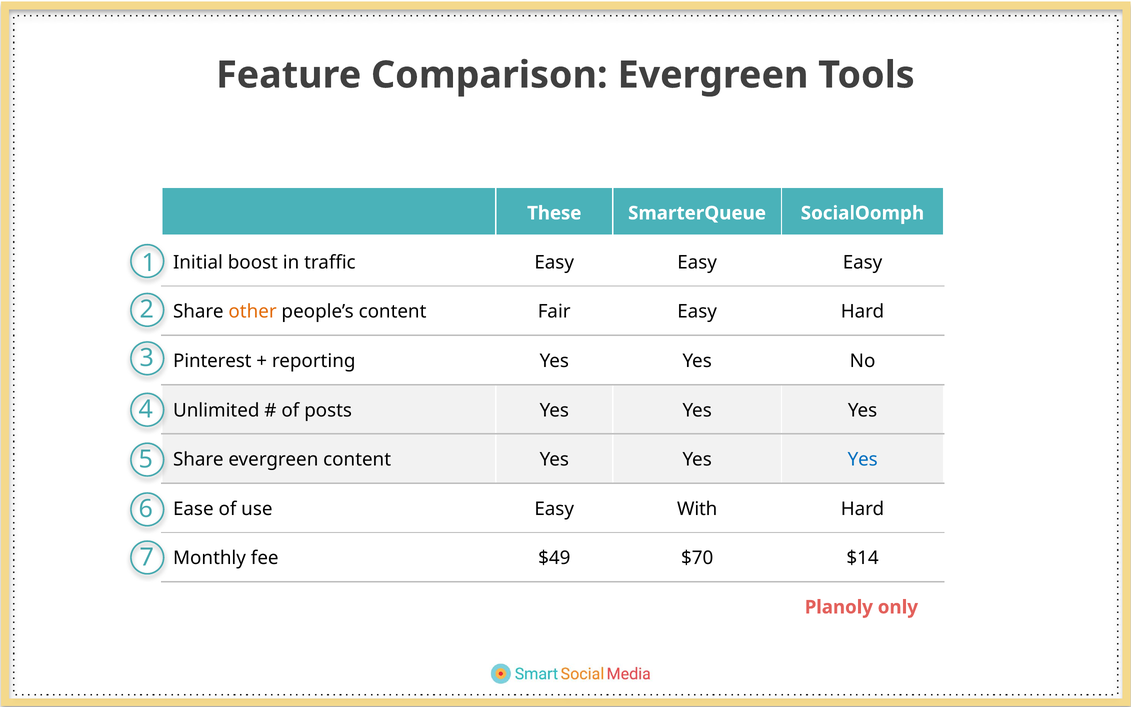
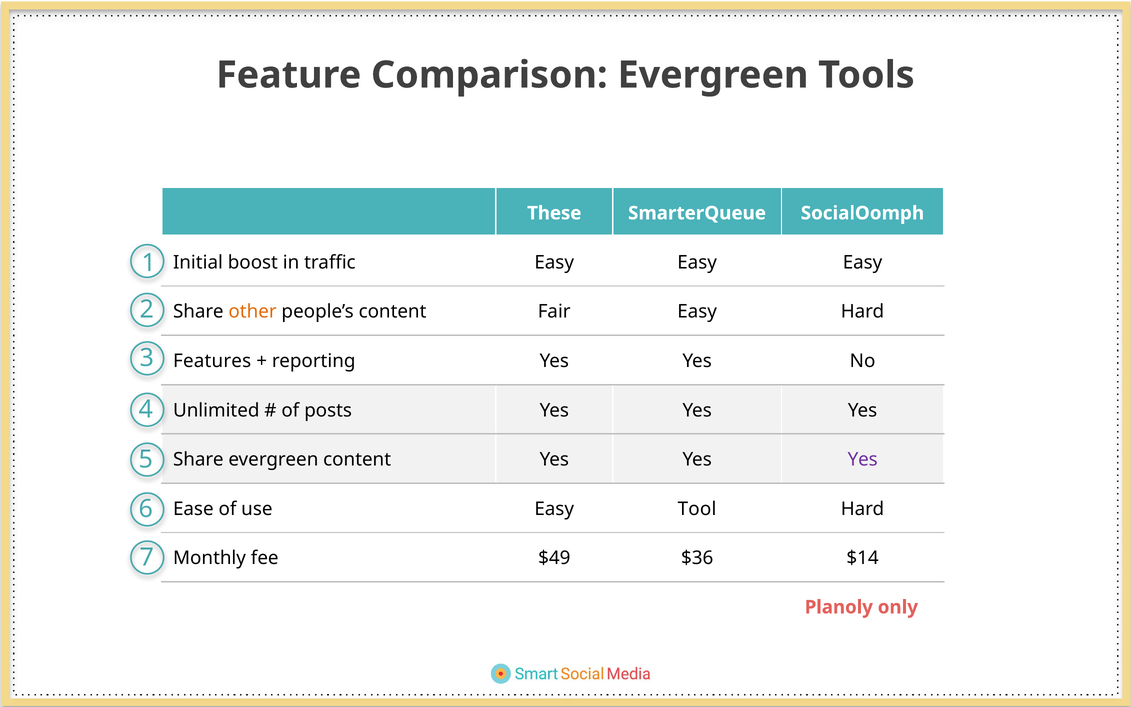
Pinterest: Pinterest -> Features
Yes at (863, 460) colour: blue -> purple
With: With -> Tool
$70: $70 -> $36
